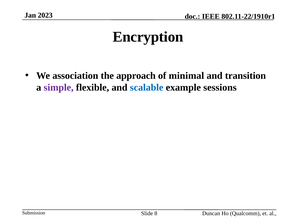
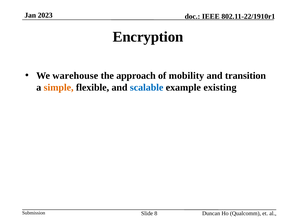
association: association -> warehouse
minimal: minimal -> mobility
simple colour: purple -> orange
sessions: sessions -> existing
